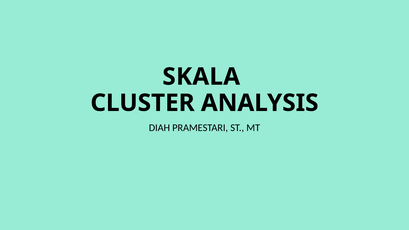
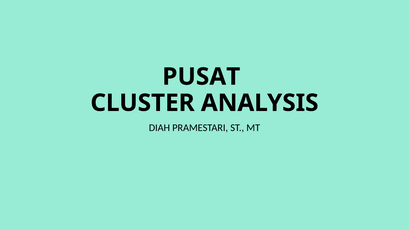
SKALA: SKALA -> PUSAT
